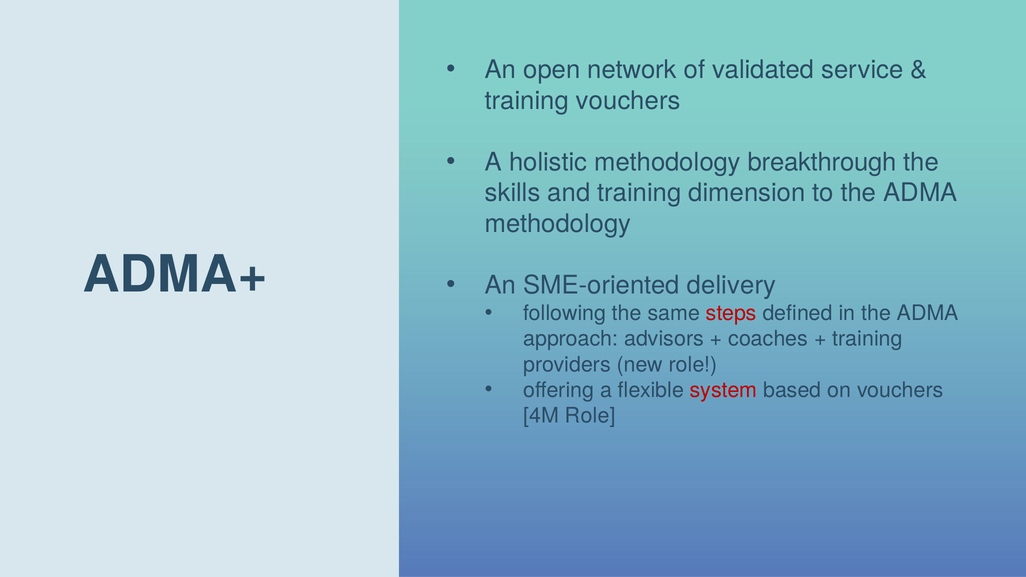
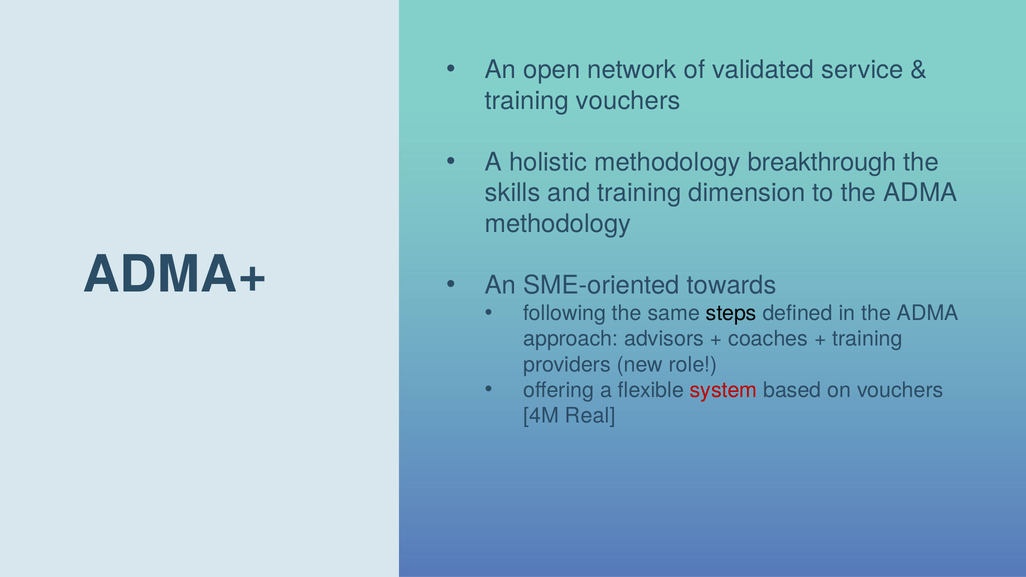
delivery: delivery -> towards
steps colour: red -> black
4M Role: Role -> Real
